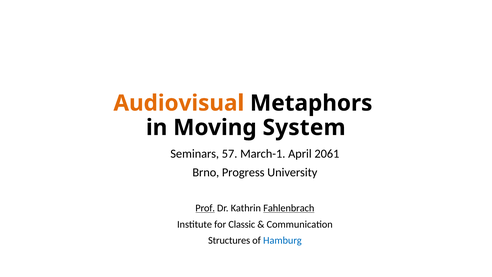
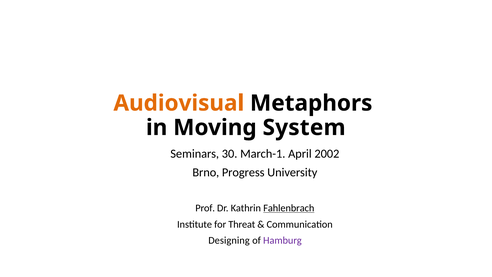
57: 57 -> 30
2061: 2061 -> 2002
Prof underline: present -> none
Classic: Classic -> Threat
Structures: Structures -> Designing
Hamburg colour: blue -> purple
